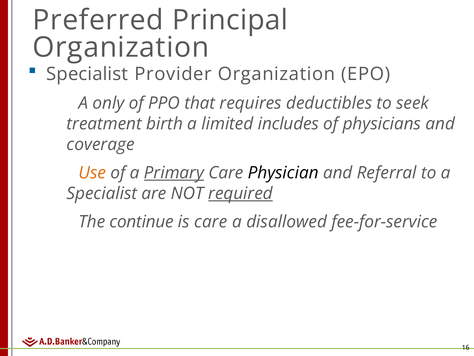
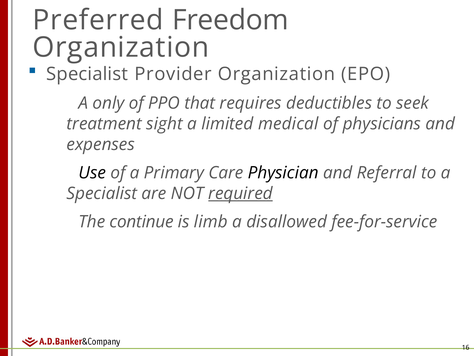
Principal: Principal -> Freedom
birth: birth -> sight
includes: includes -> medical
coverage: coverage -> expenses
Use colour: orange -> black
Primary underline: present -> none
is care: care -> limb
